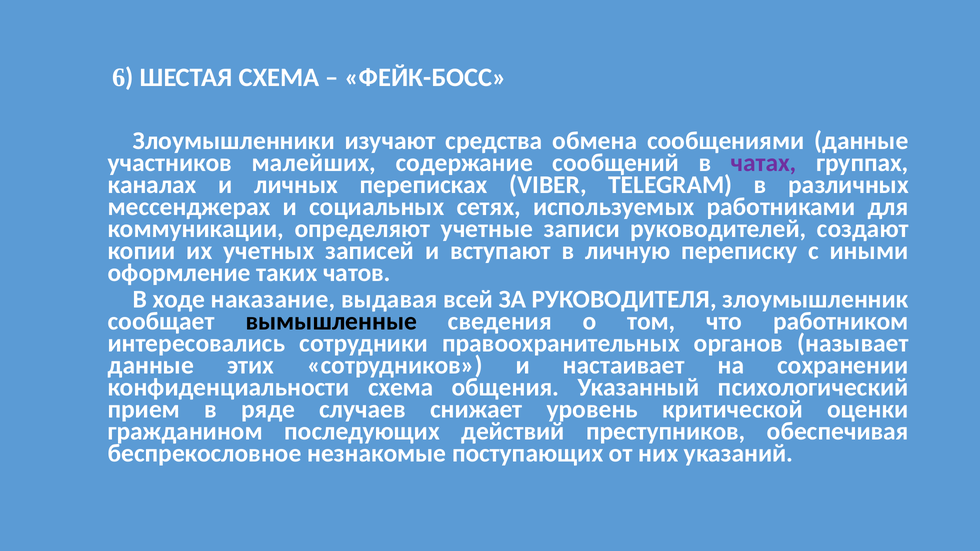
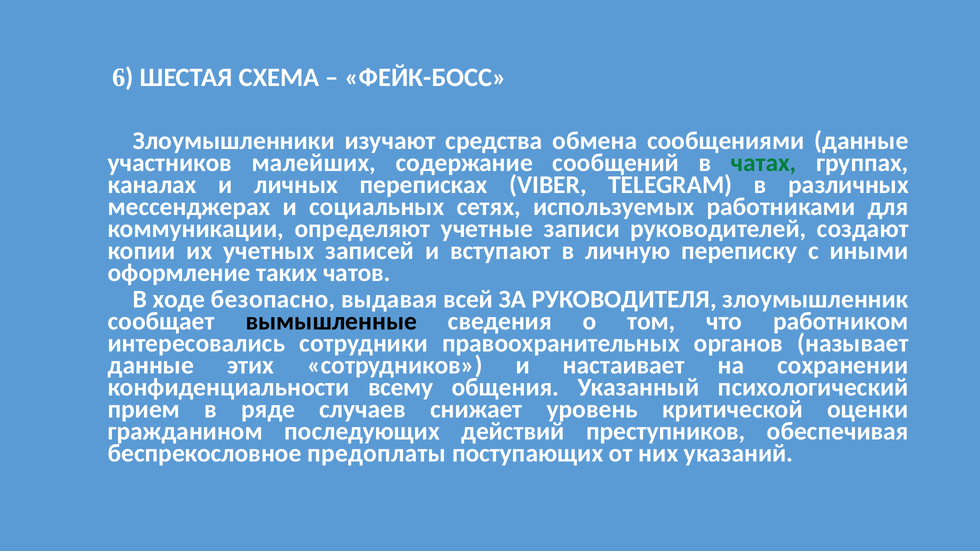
чатах colour: purple -> green
наказание: наказание -> безопасно
конфиденциальности схема: схема -> всему
незнакомые: незнакомые -> предоплаты
